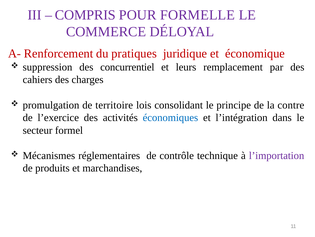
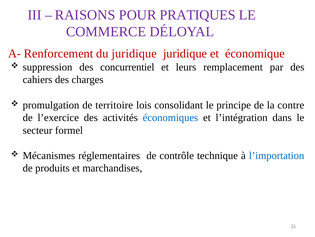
COMPRIS: COMPRIS -> RAISONS
FORMELLE: FORMELLE -> PRATIQUES
du pratiques: pratiques -> juridique
l’importation colour: purple -> blue
